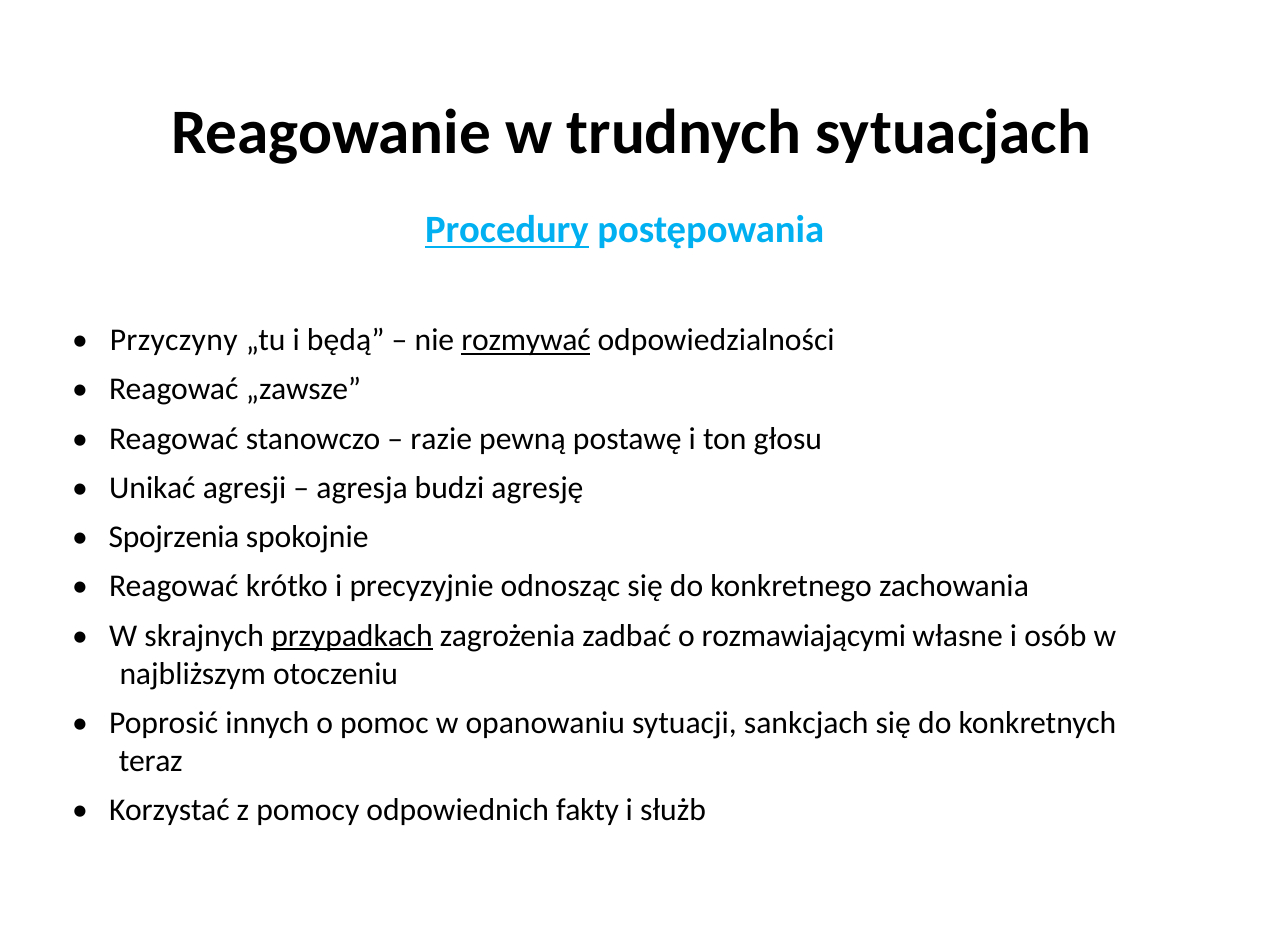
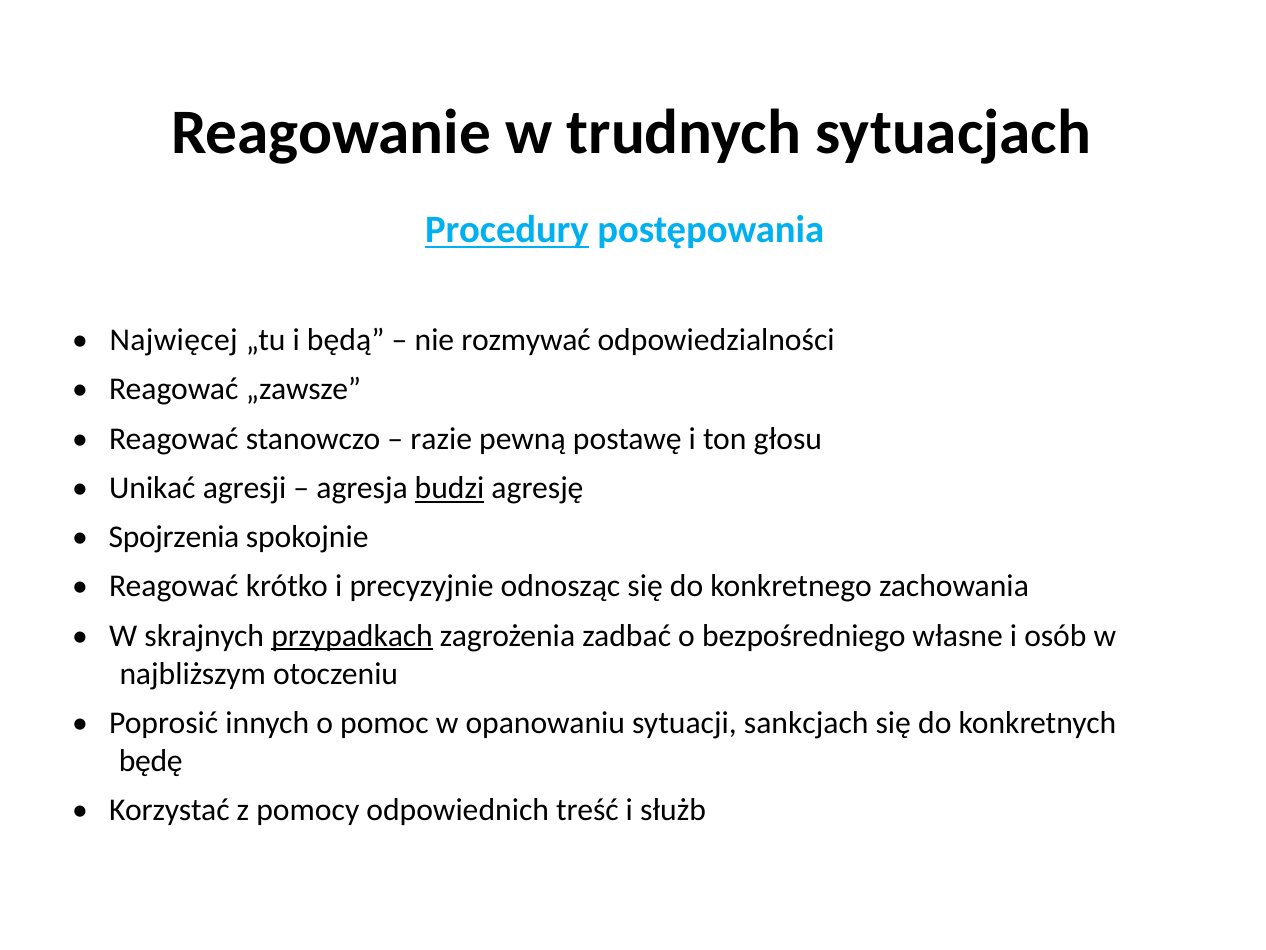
Przyczyny: Przyczyny -> Najwięcej
rozmywać underline: present -> none
budzi underline: none -> present
rozmawiającymi: rozmawiającymi -> bezpośredniego
teraz: teraz -> będę
fakty: fakty -> treść
